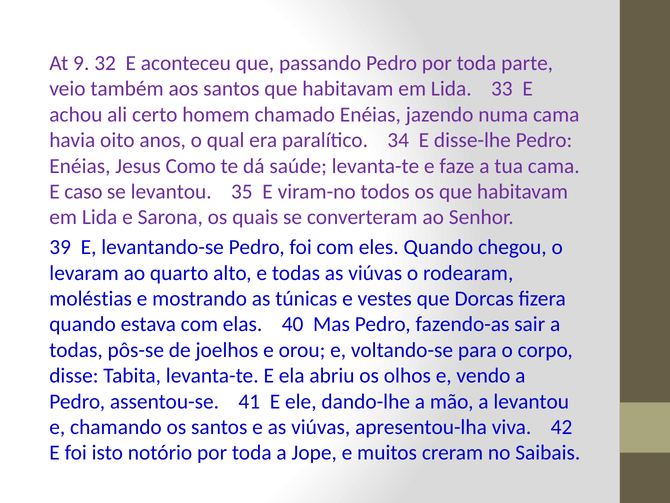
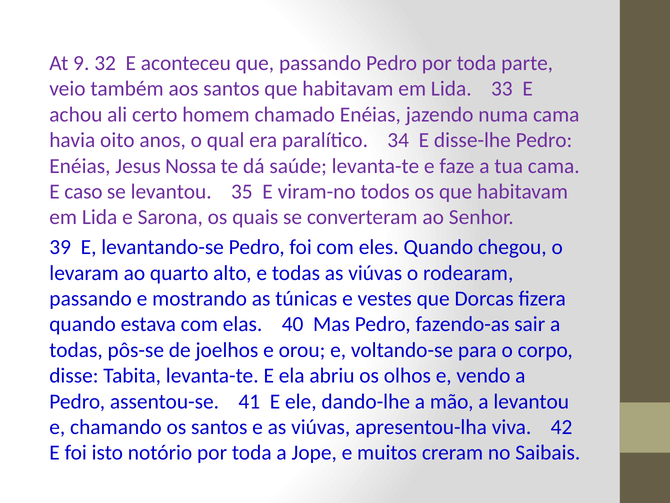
Como: Como -> Nossa
moléstias at (91, 298): moléstias -> passando
